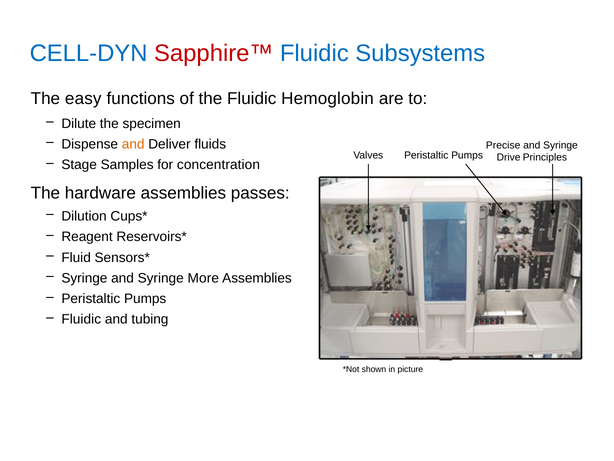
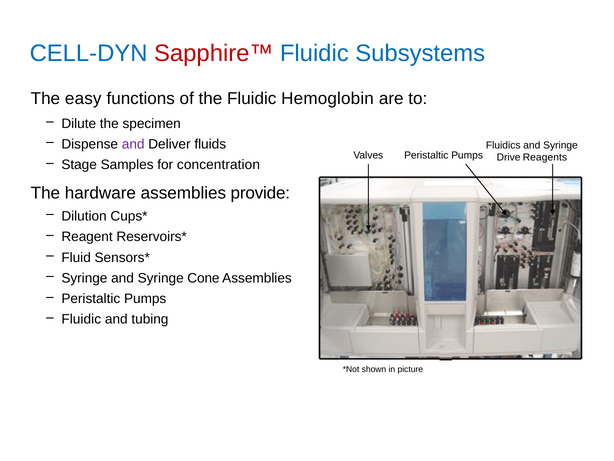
and at (133, 144) colour: orange -> purple
Precise: Precise -> Fluidics
Principles: Principles -> Reagents
passes: passes -> provide
More: More -> Cone
